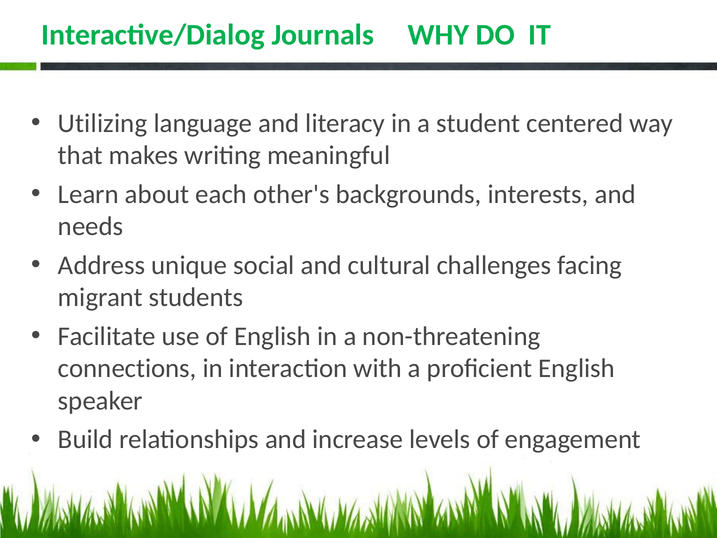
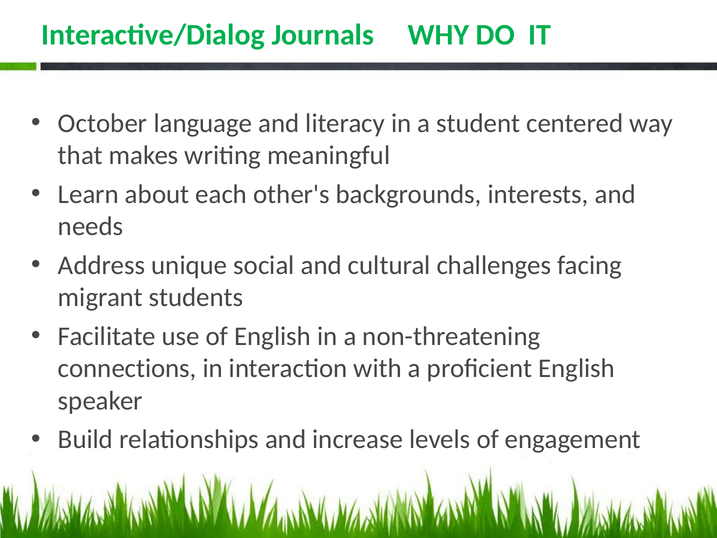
Utilizing: Utilizing -> October
